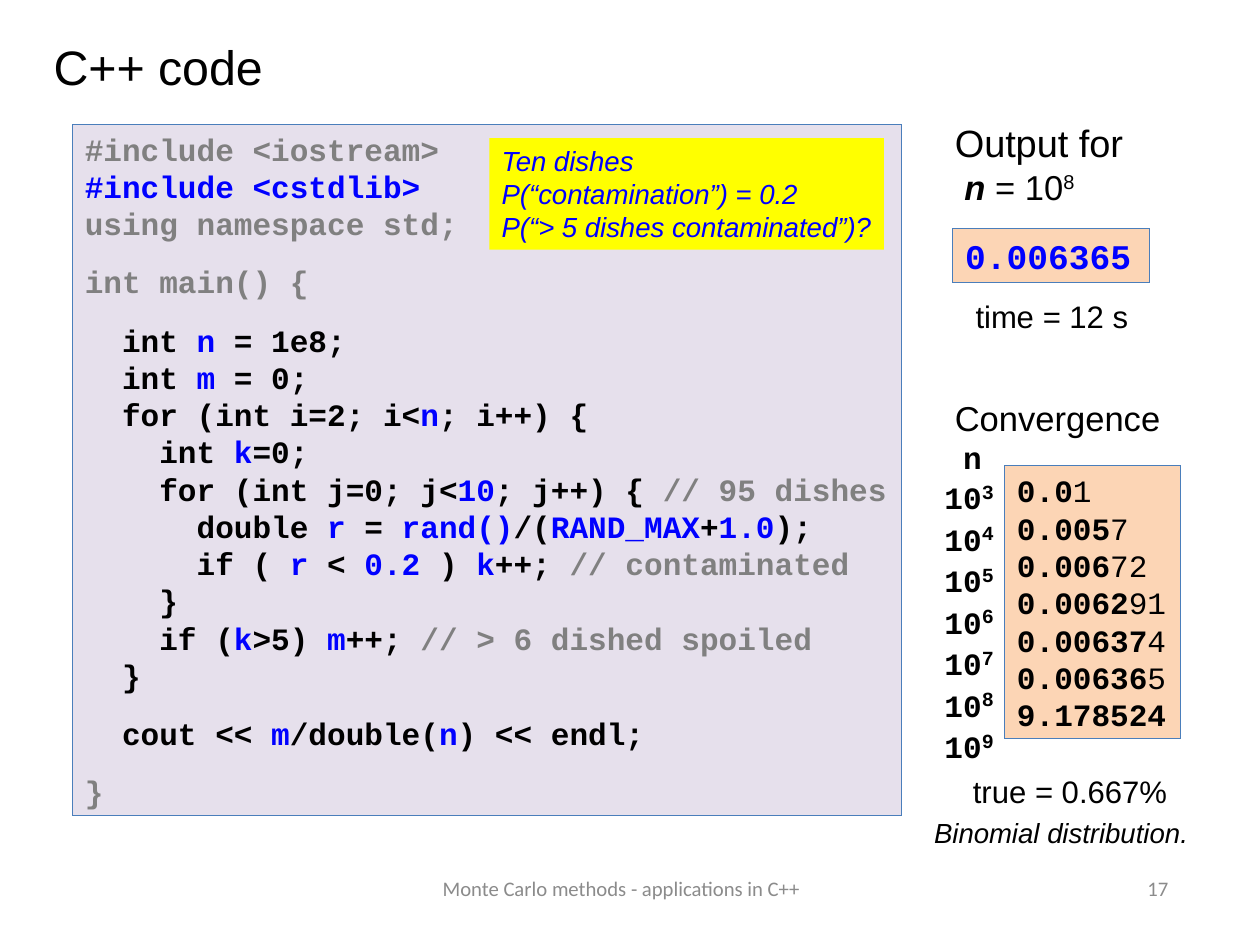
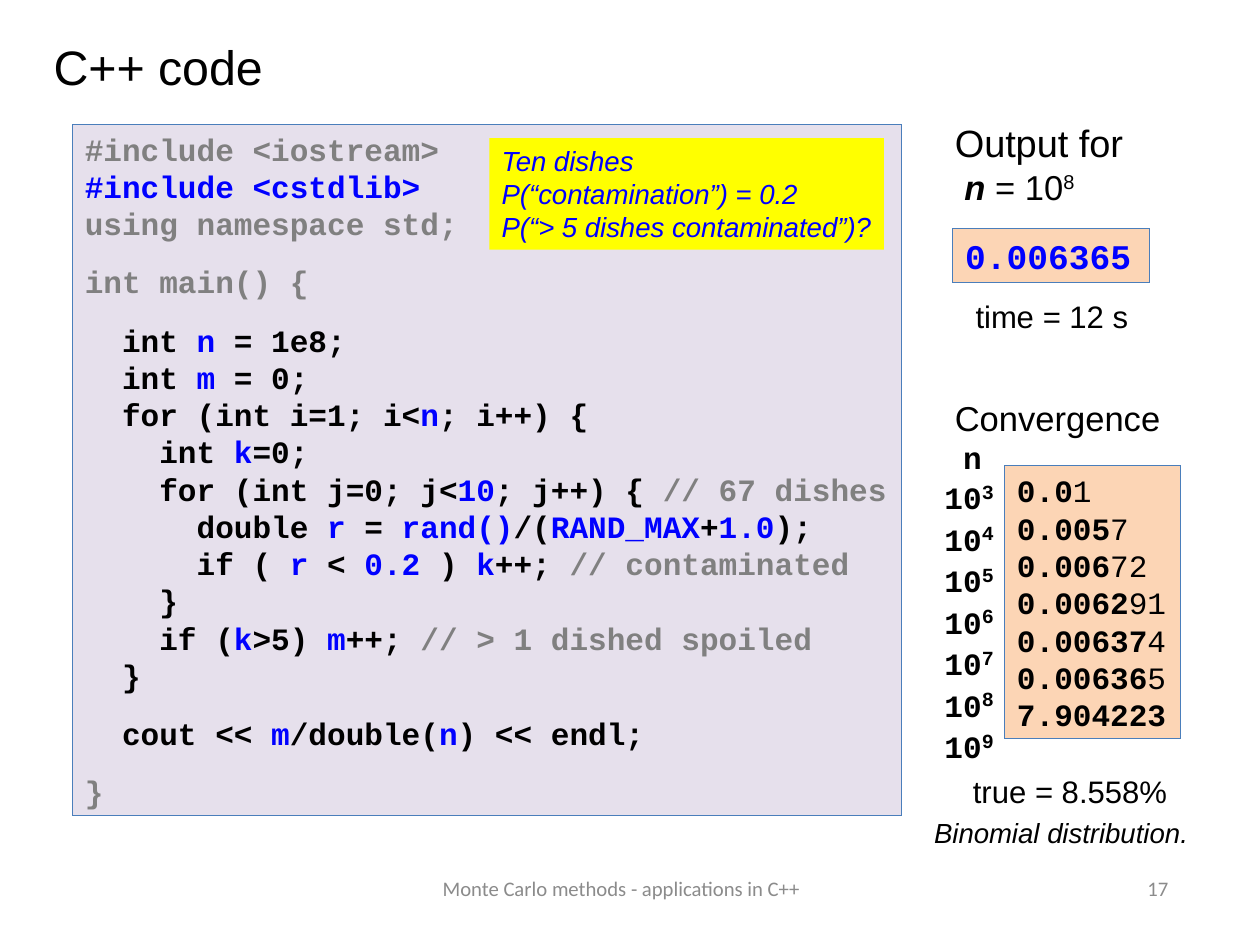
i=2: i=2 -> i=1
95: 95 -> 67
6: 6 -> 1
9.178524: 9.178524 -> 7.904223
0.667%: 0.667% -> 8.558%
